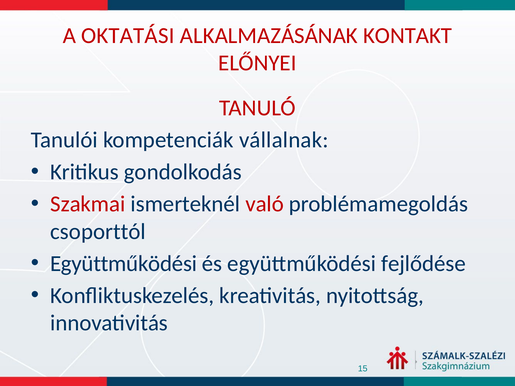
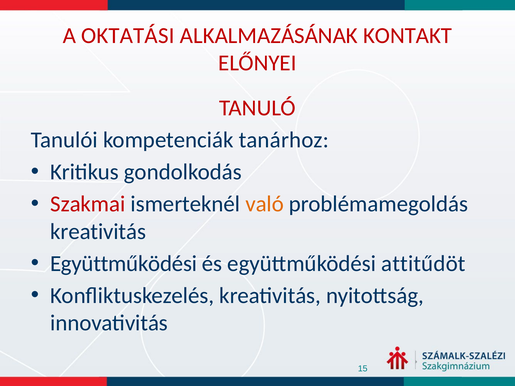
vállalnak: vállalnak -> tanárhoz
való colour: red -> orange
csoporttól at (98, 232): csoporttól -> kreativitás
fejlődése: fejlődése -> attitűdöt
